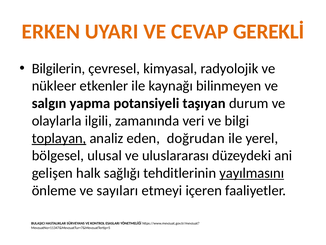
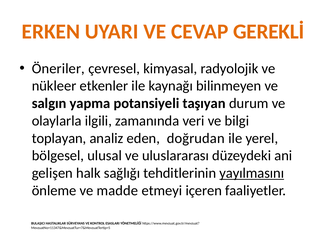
Bilgilerin: Bilgilerin -> Öneriler
toplayan underline: present -> none
sayıları: sayıları -> madde
